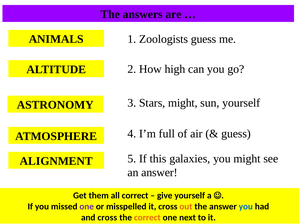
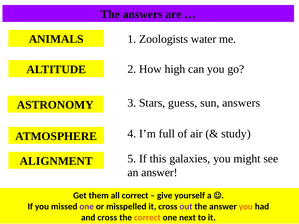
Zoologists guess: guess -> water
Stars might: might -> guess
sun yourself: yourself -> answers
guess at (236, 134): guess -> study
out colour: orange -> purple
you at (246, 207) colour: blue -> orange
